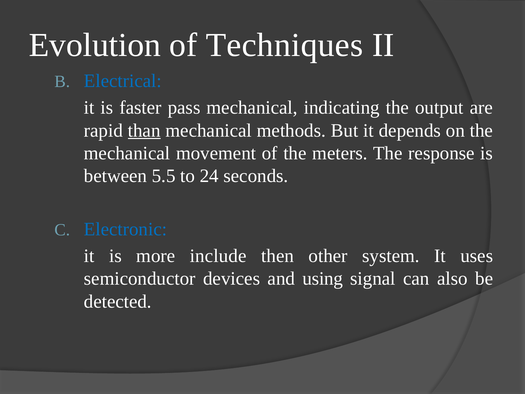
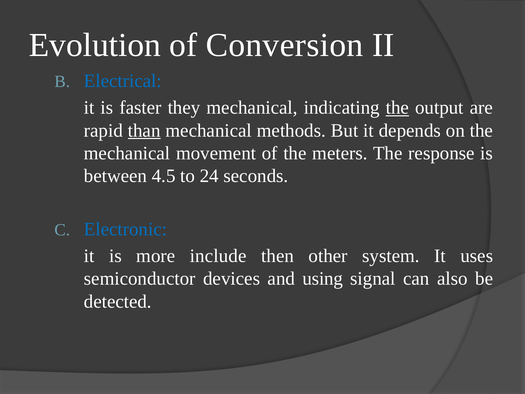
Techniques: Techniques -> Conversion
pass: pass -> they
the at (397, 108) underline: none -> present
5.5: 5.5 -> 4.5
